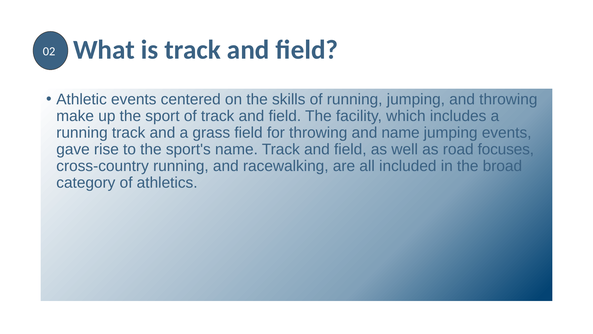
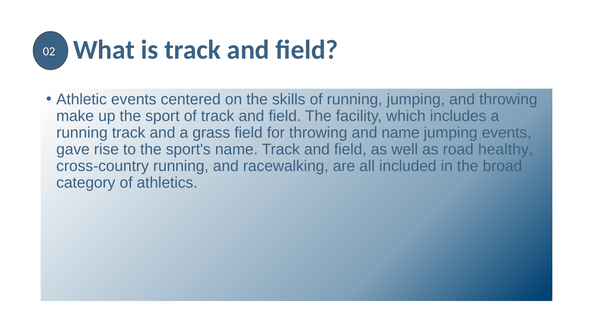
focuses: focuses -> healthy
